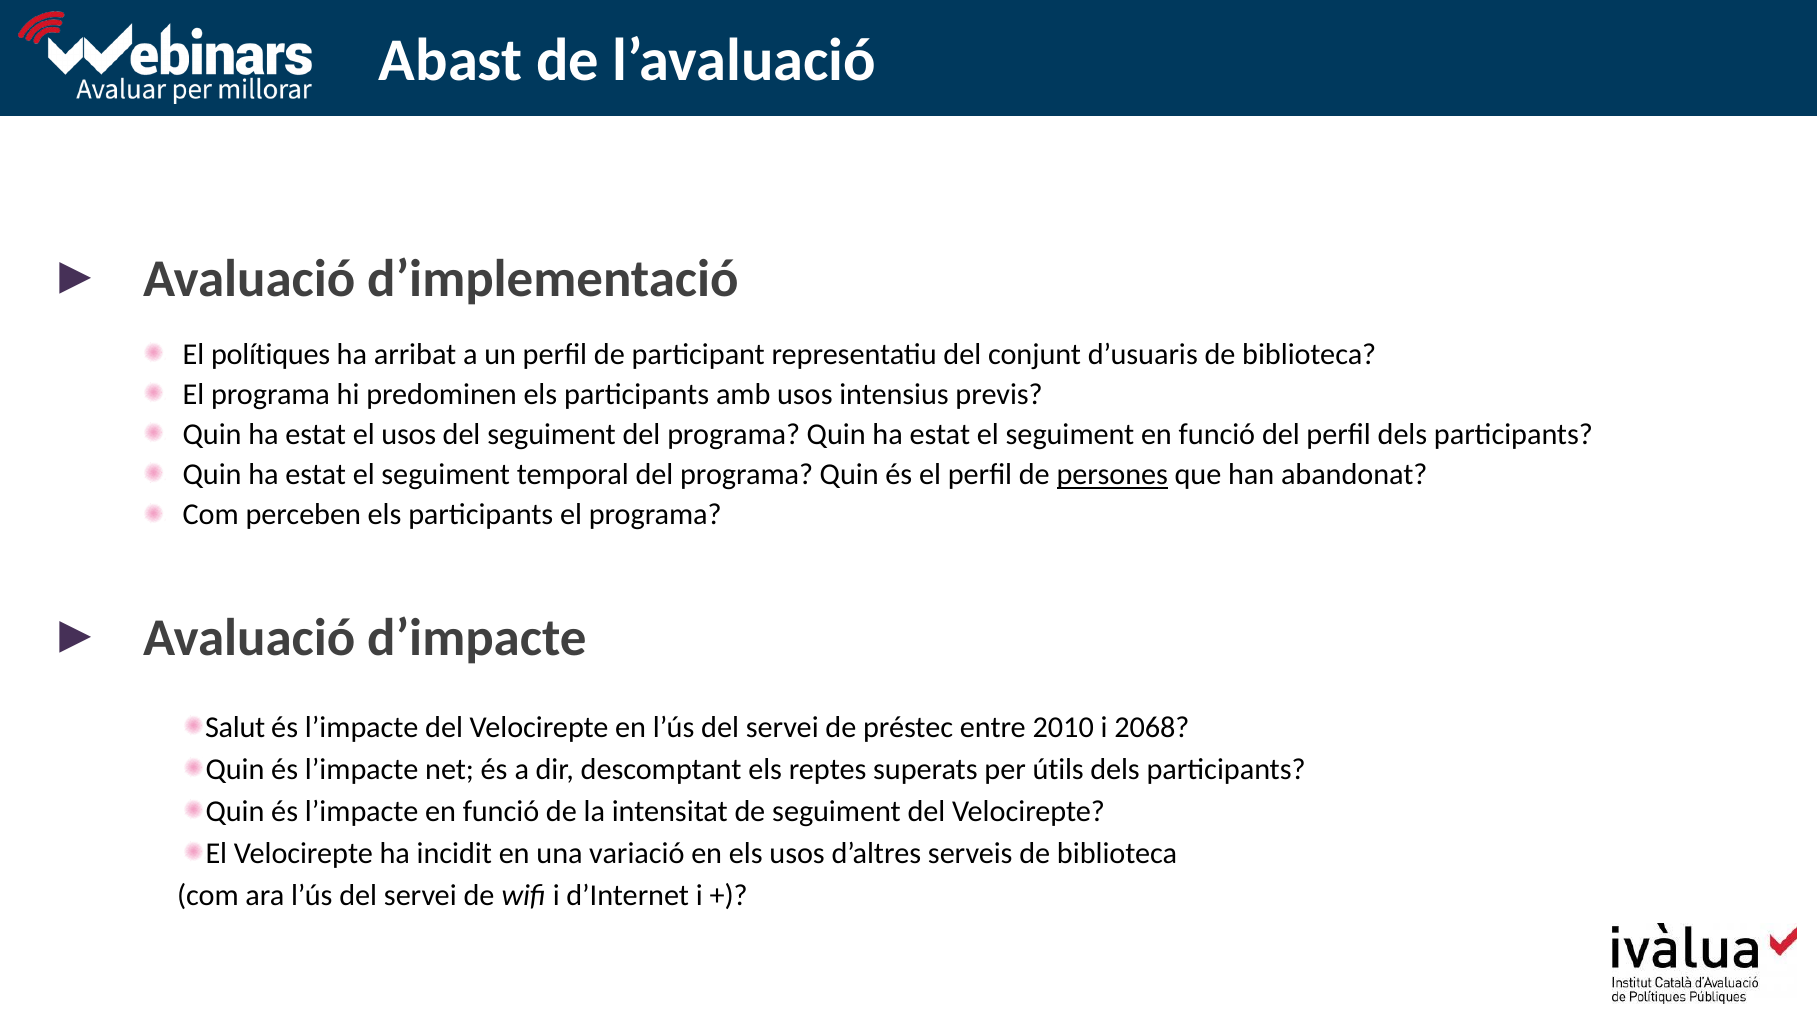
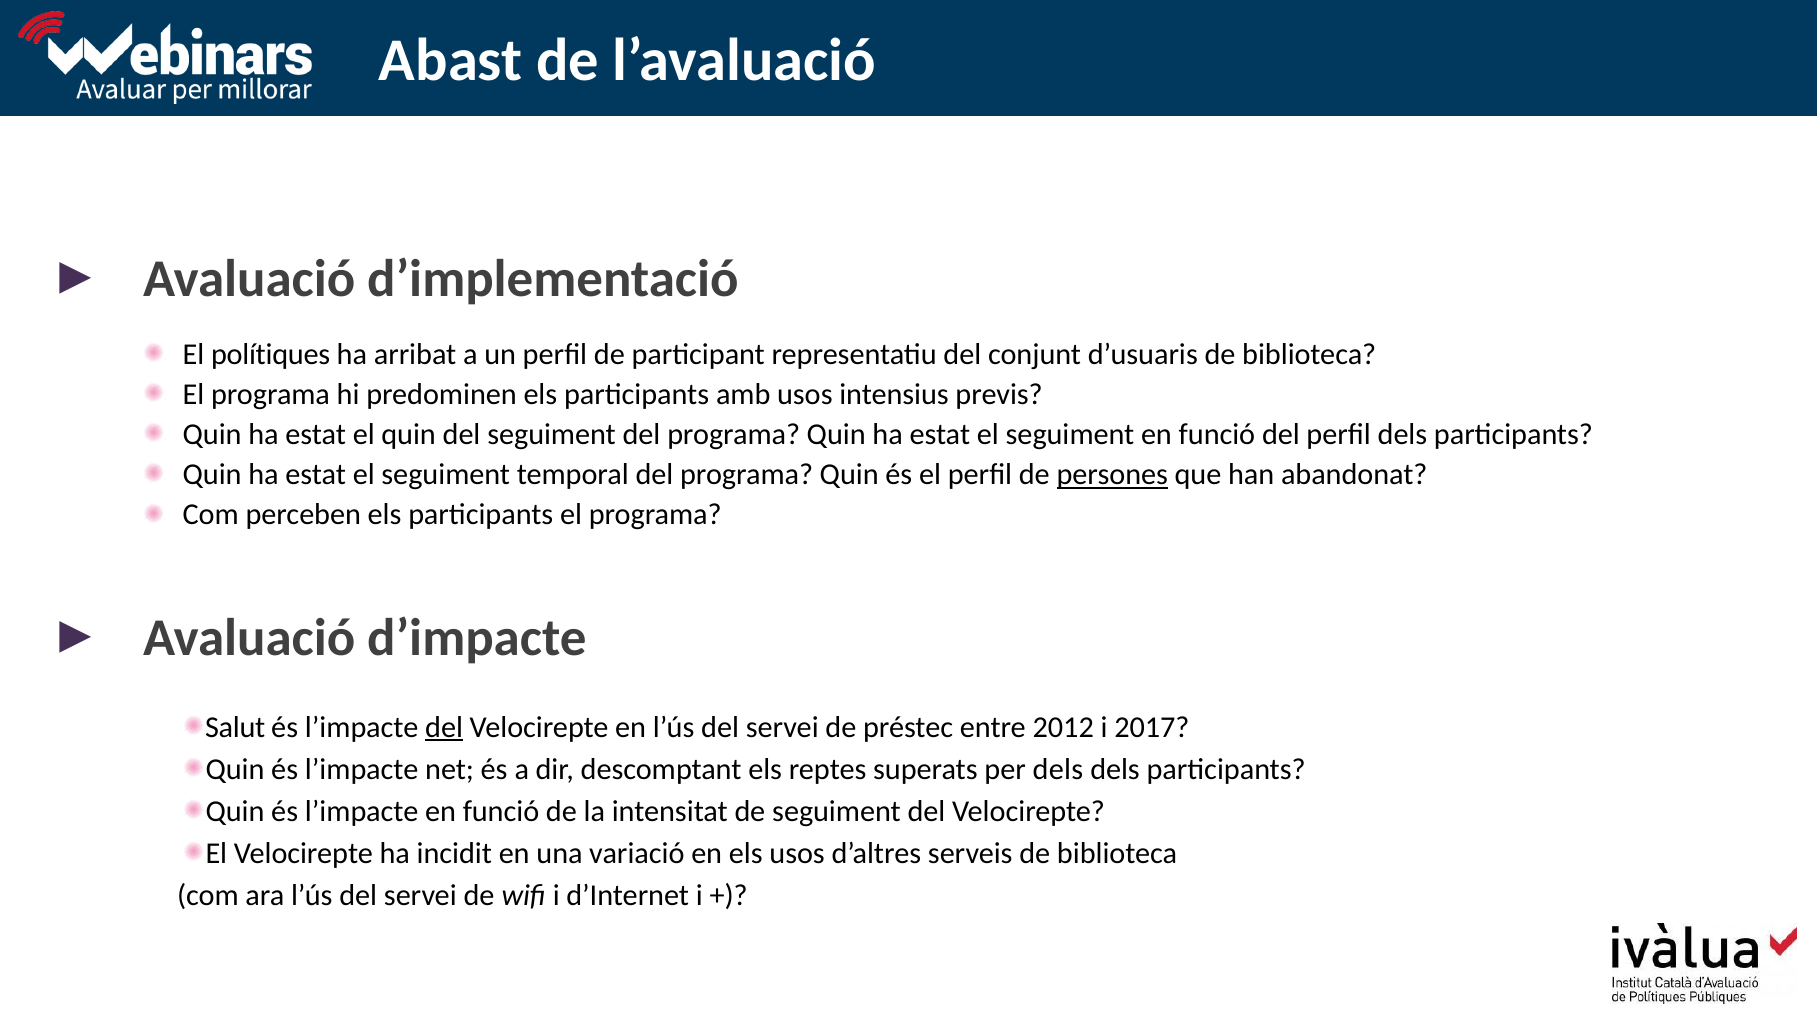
el usos: usos -> quin
del at (444, 727) underline: none -> present
2010: 2010 -> 2012
2068: 2068 -> 2017
per útils: útils -> dels
